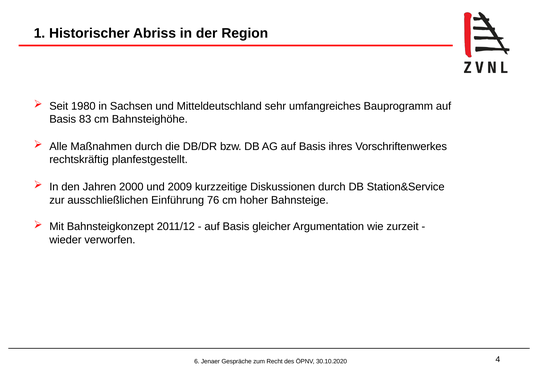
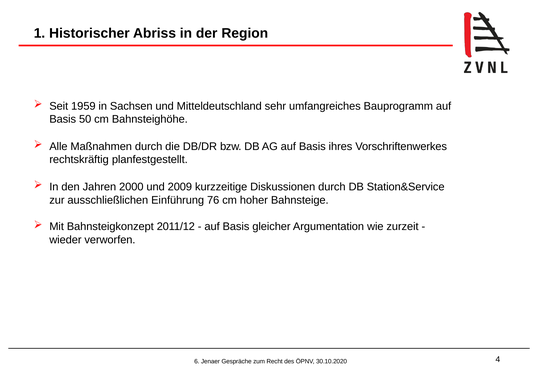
1980: 1980 -> 1959
83: 83 -> 50
